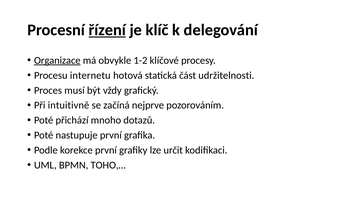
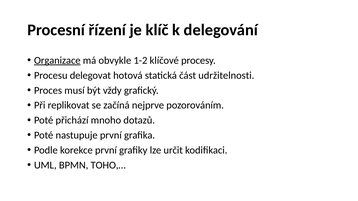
řízení underline: present -> none
internetu: internetu -> delegovat
intuitivně: intuitivně -> replikovat
